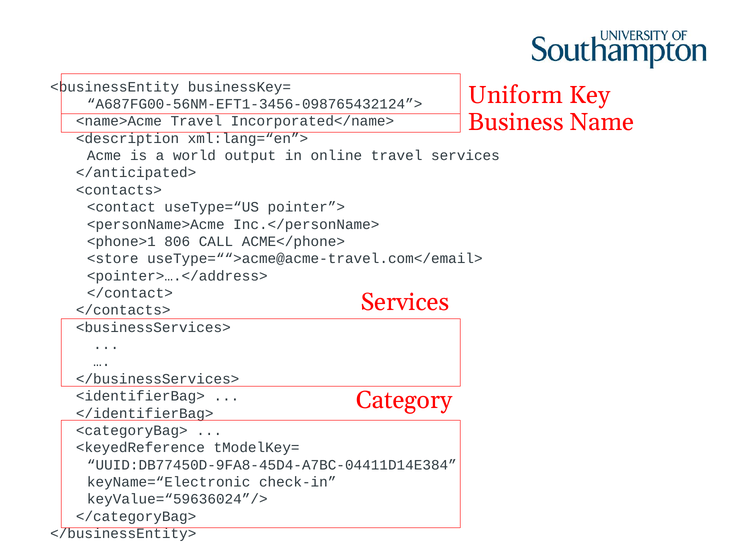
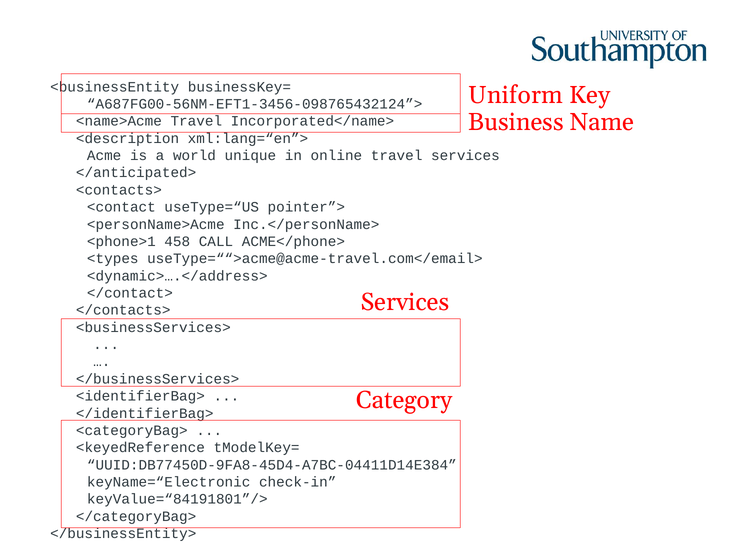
output: output -> unique
806: 806 -> 458
<store: <store -> <types
<pointer>….</address>: <pointer>….</address> -> <dynamic>….</address>
keyValue=“59636024”/>: keyValue=“59636024”/> -> keyValue=“84191801”/>
